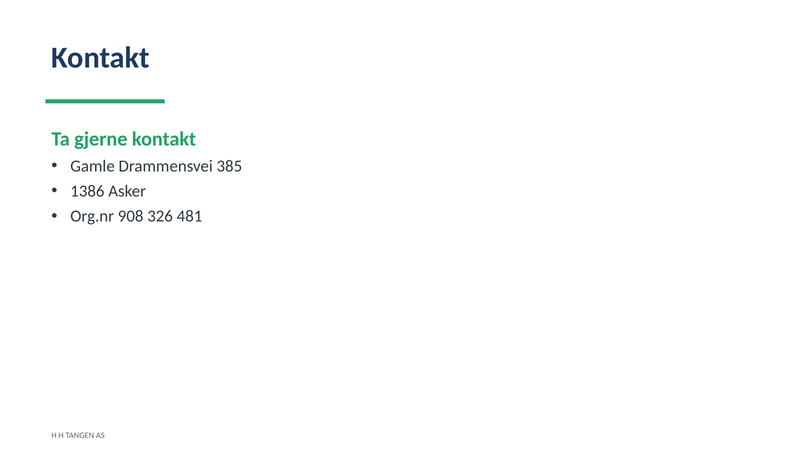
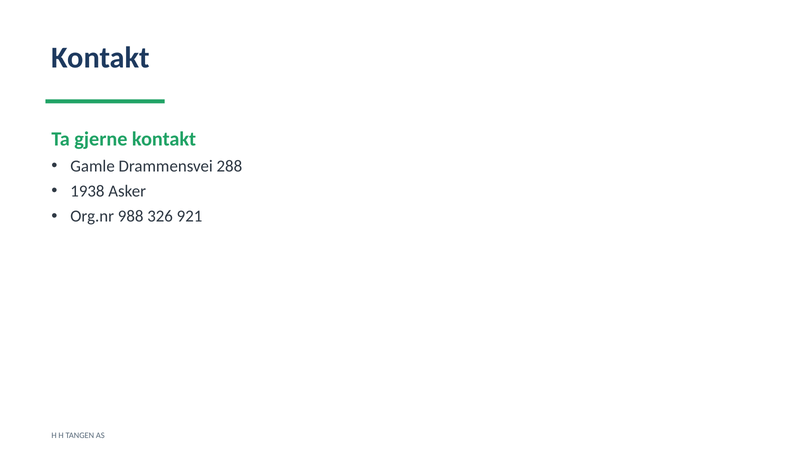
385: 385 -> 288
1386: 1386 -> 1938
908: 908 -> 988
481: 481 -> 921
